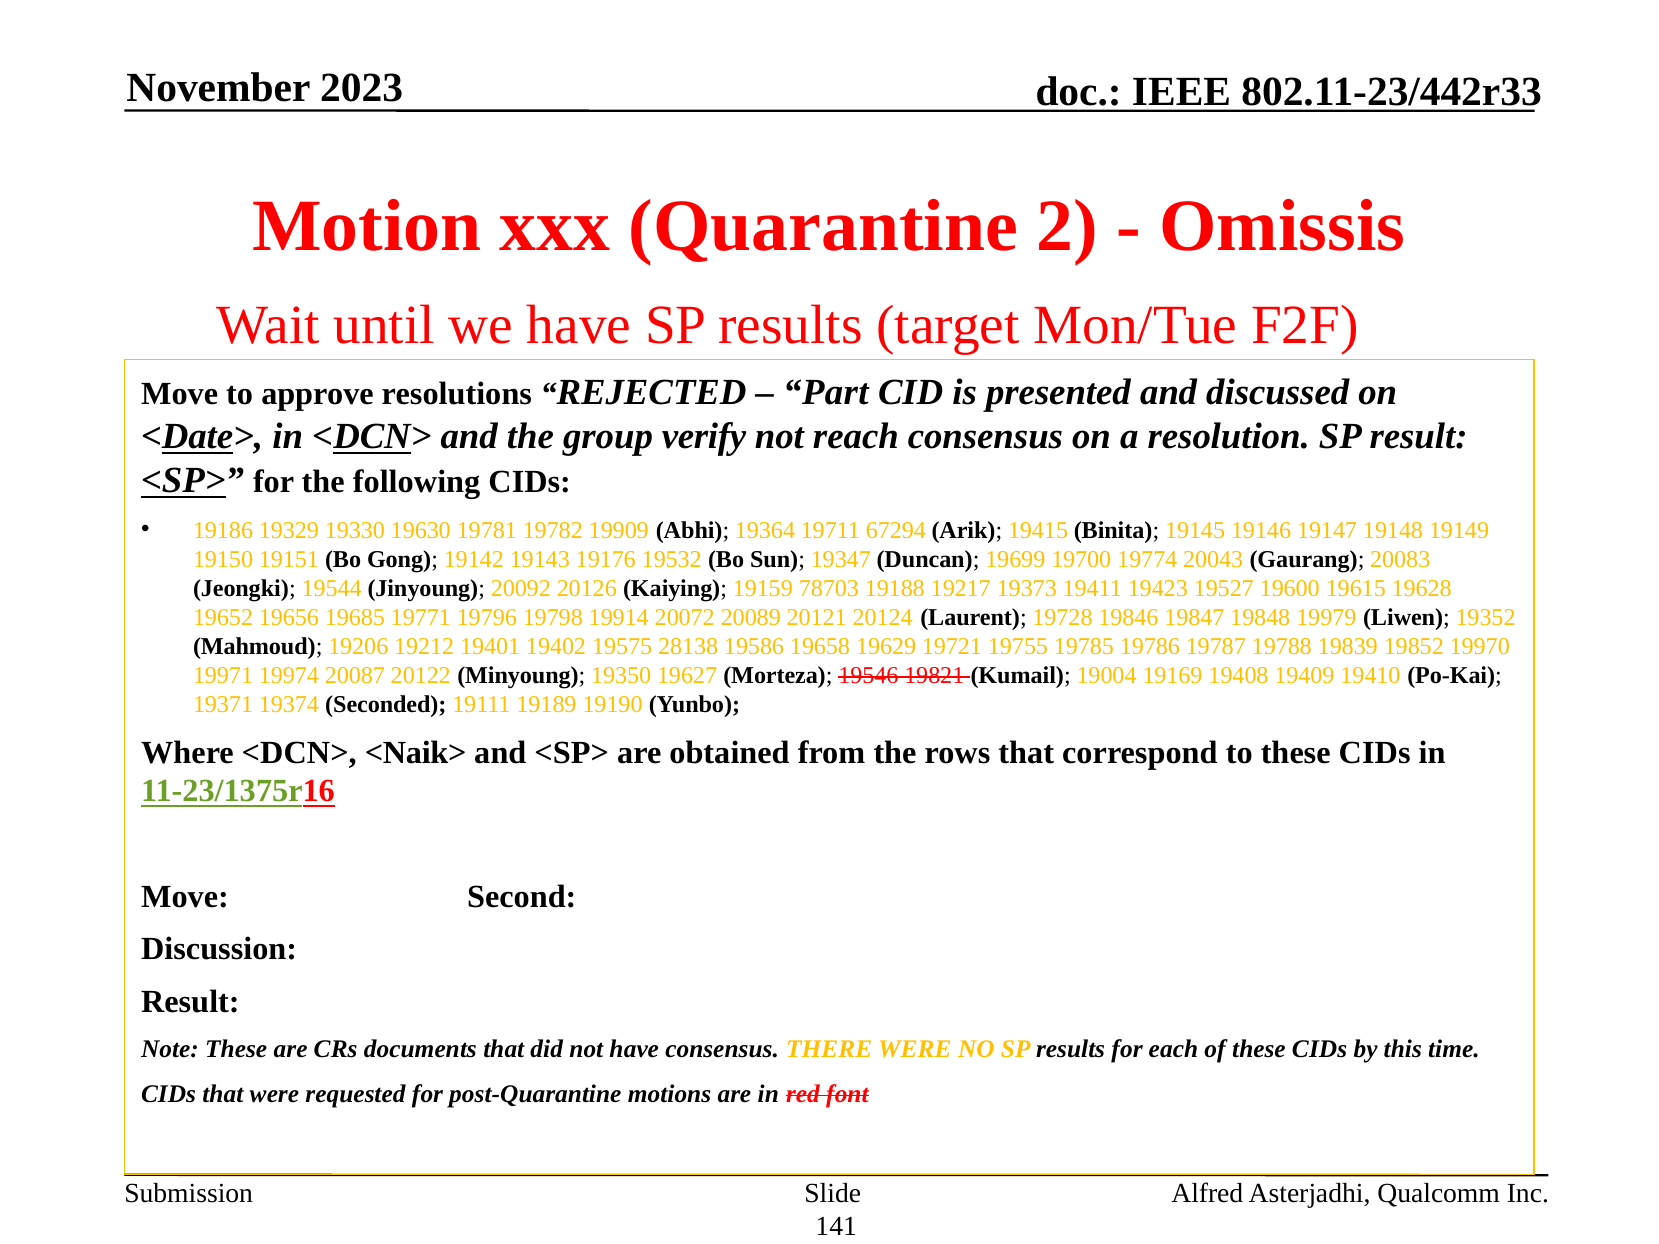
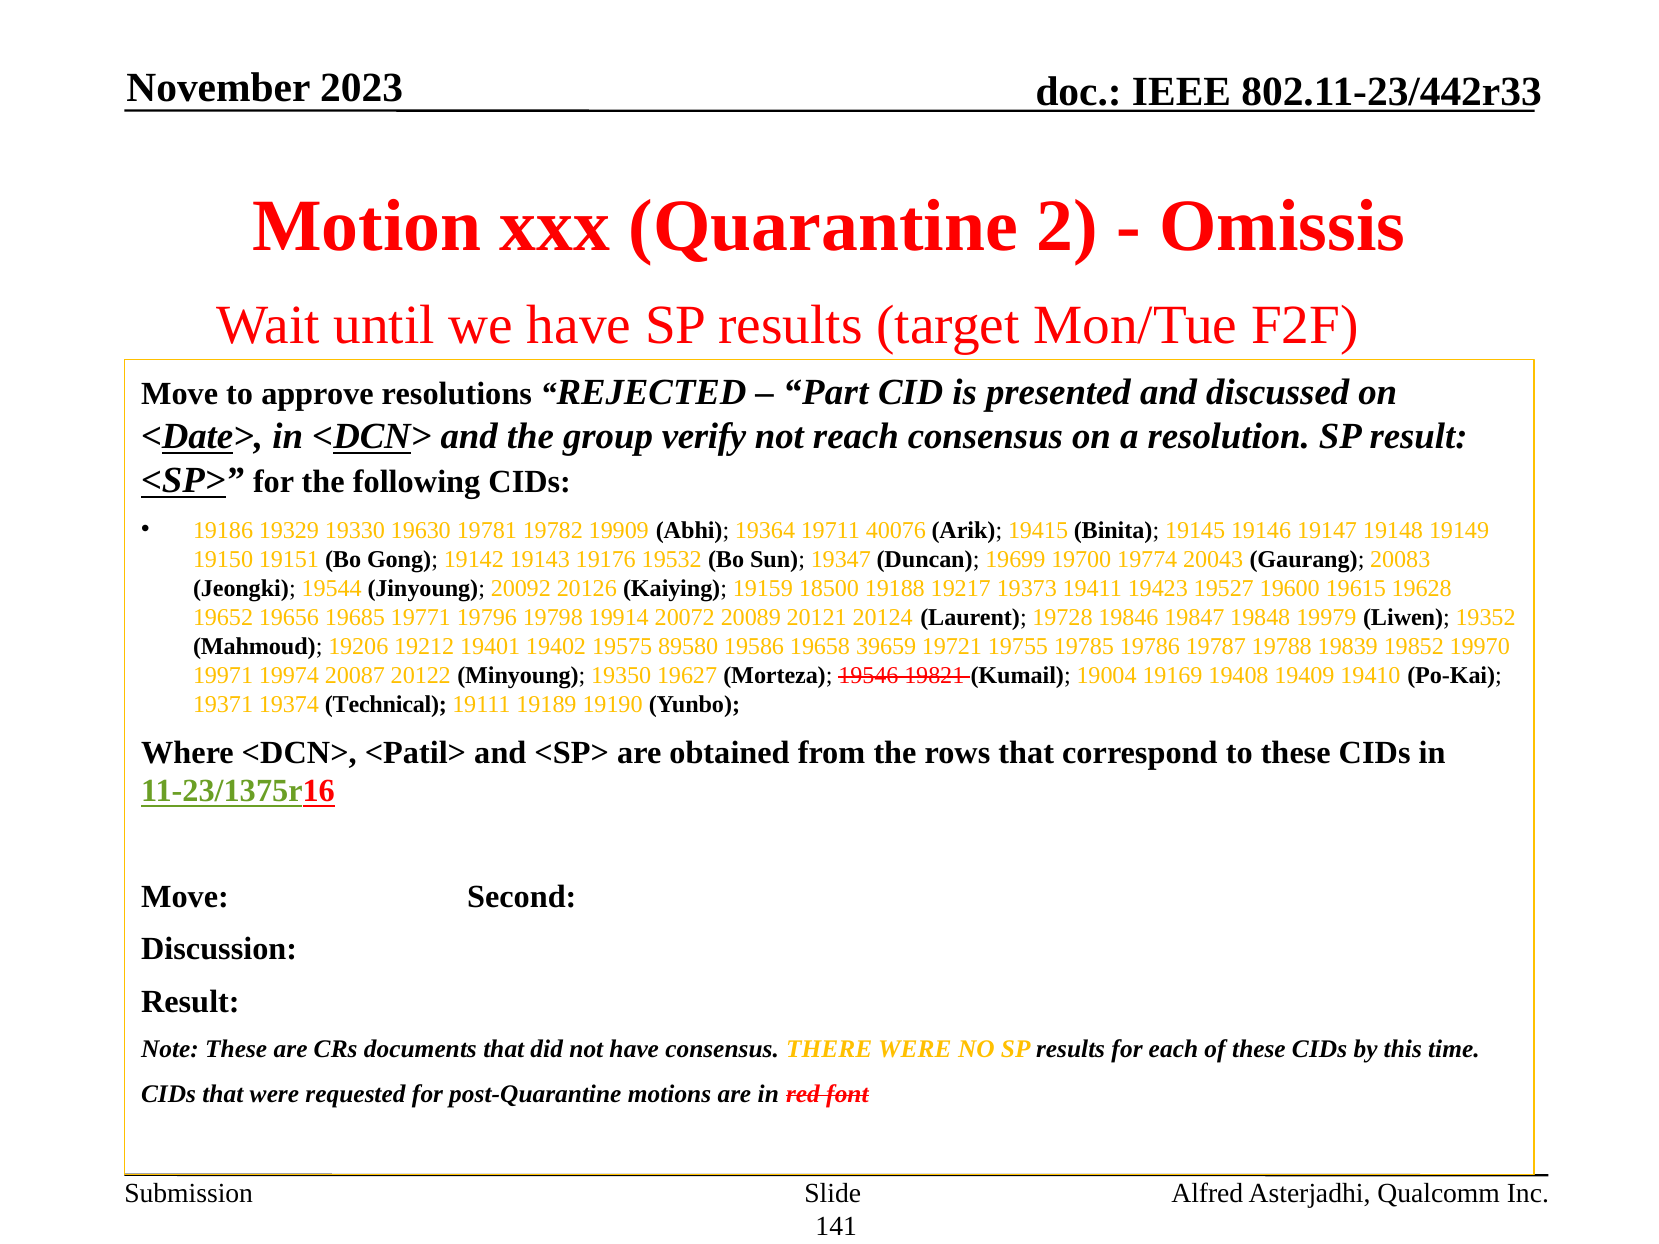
67294: 67294 -> 40076
78703: 78703 -> 18500
28138: 28138 -> 89580
19629: 19629 -> 39659
Seconded: Seconded -> Technical
<Naik>: <Naik> -> <Patil>
